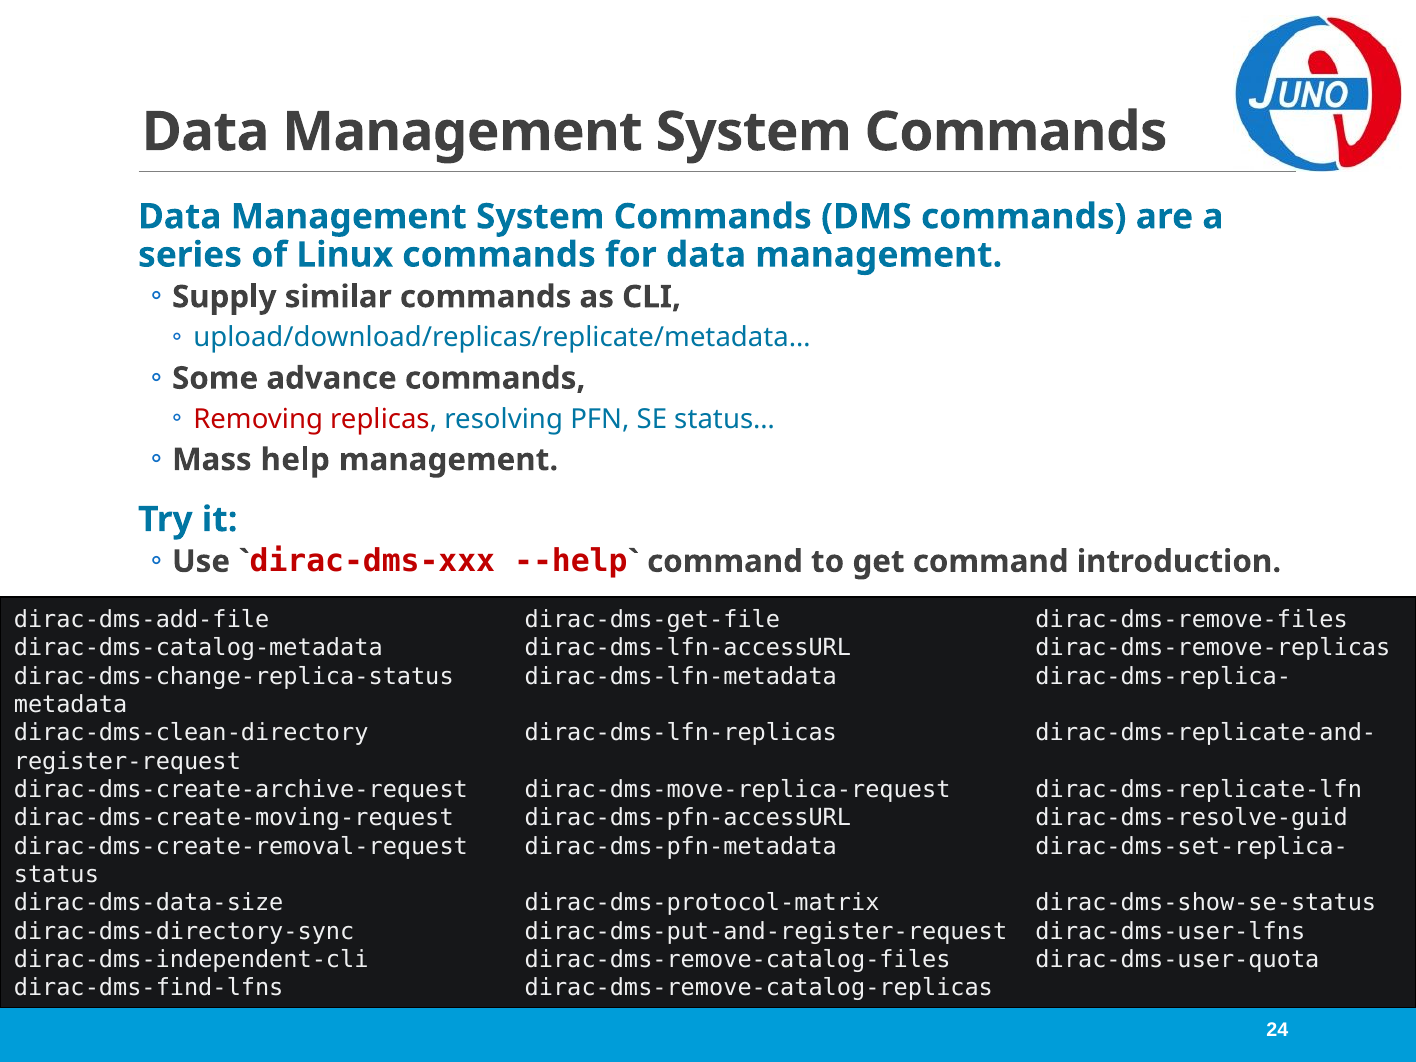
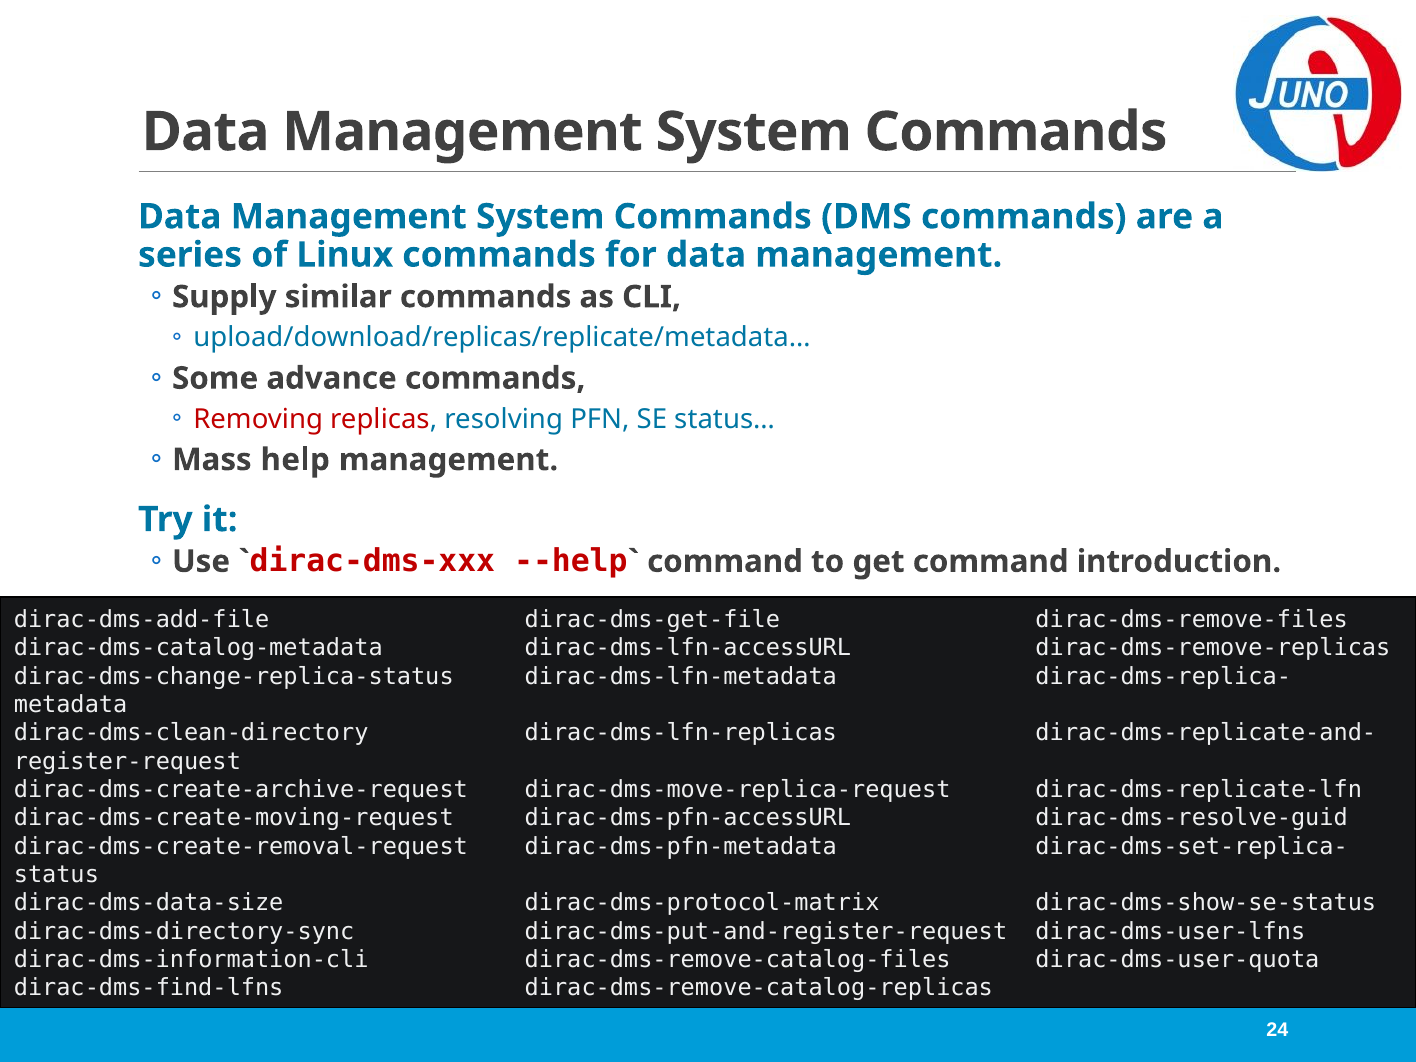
dirac-dms-independent-cli: dirac-dms-independent-cli -> dirac-dms-information-cli
